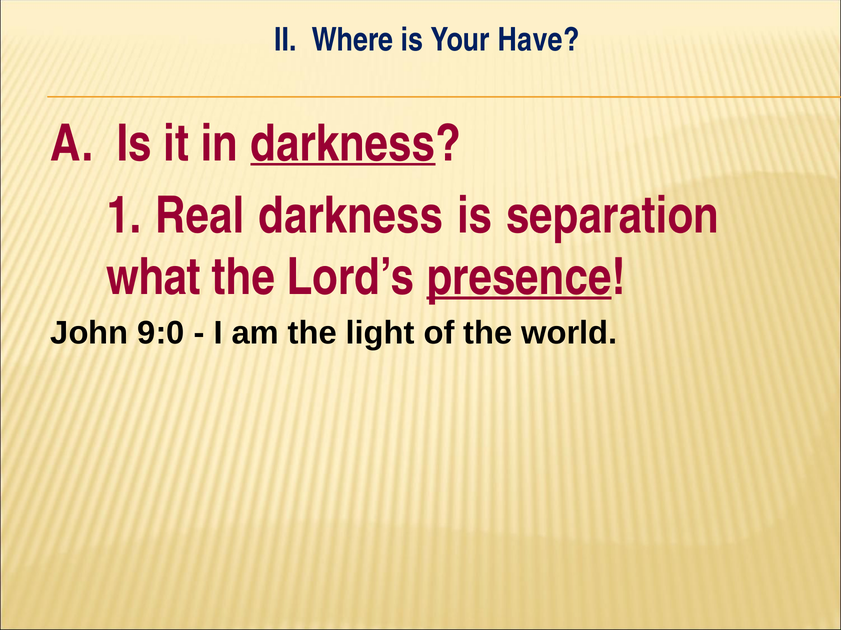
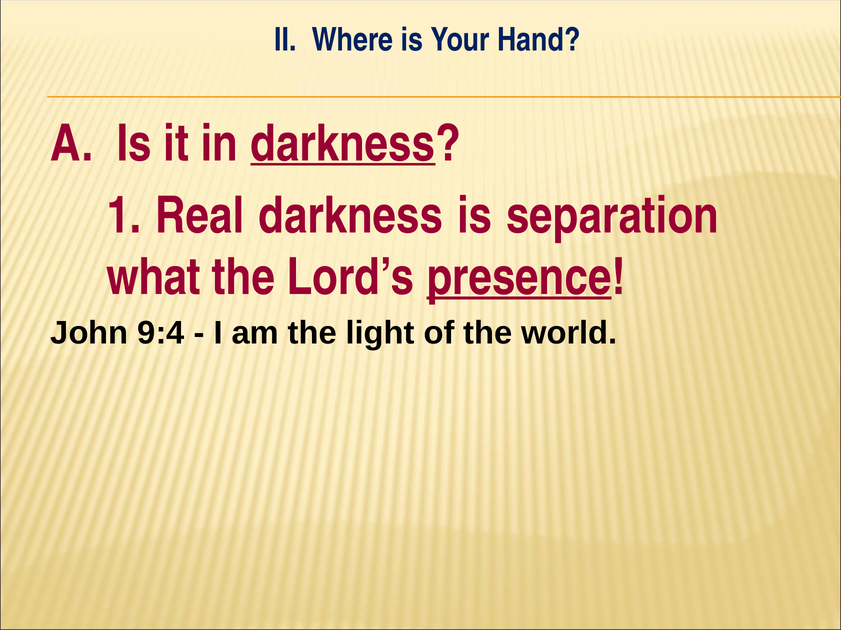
Have: Have -> Hand
9:0: 9:0 -> 9:4
